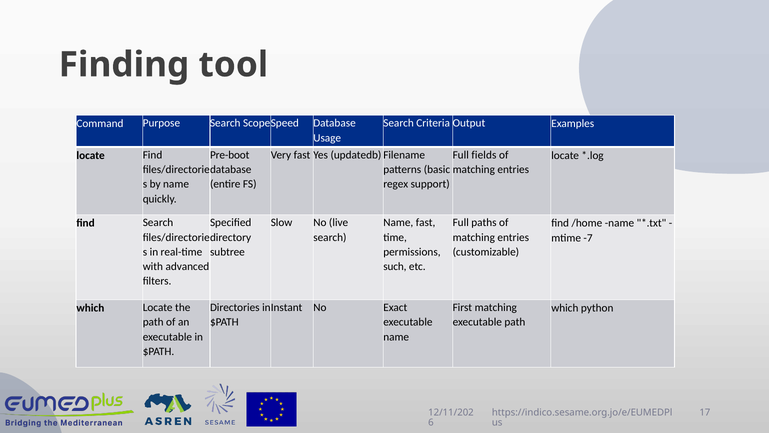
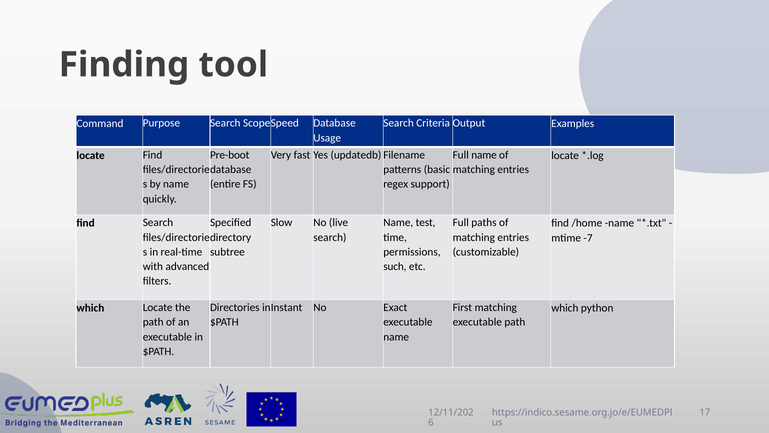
Full fields: fields -> name
Name fast: fast -> test
